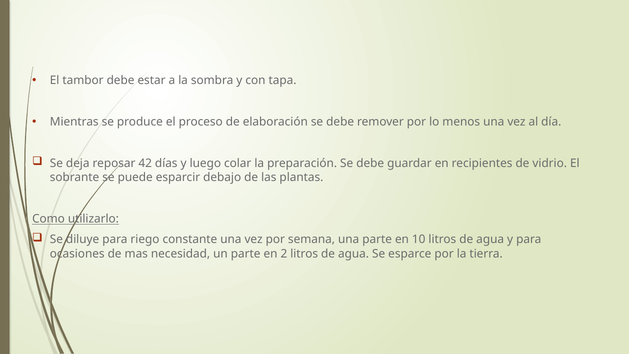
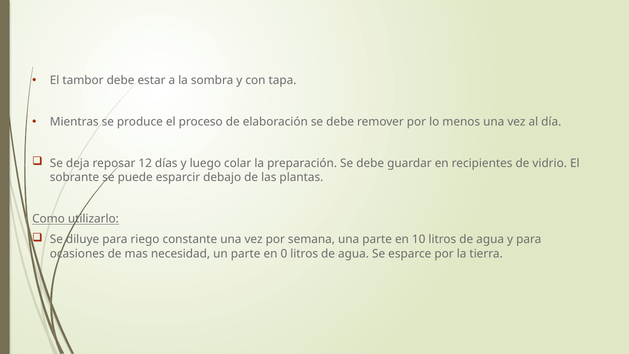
42: 42 -> 12
2: 2 -> 0
